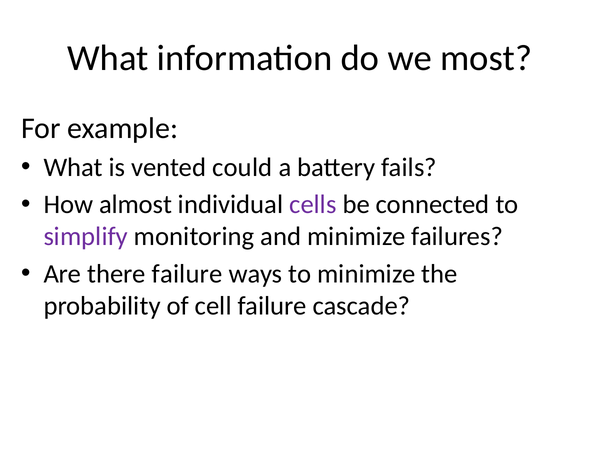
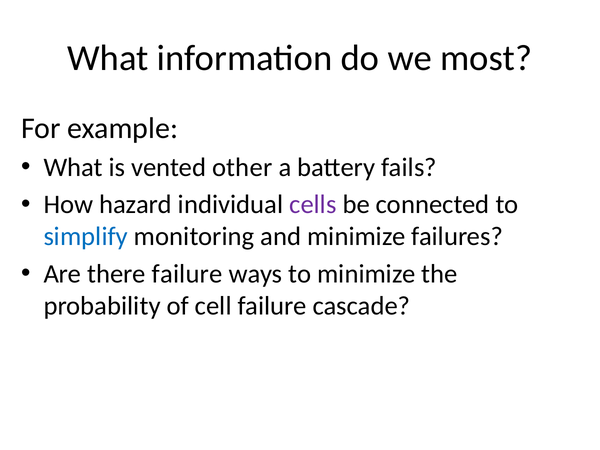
could: could -> other
almost: almost -> hazard
simplify colour: purple -> blue
